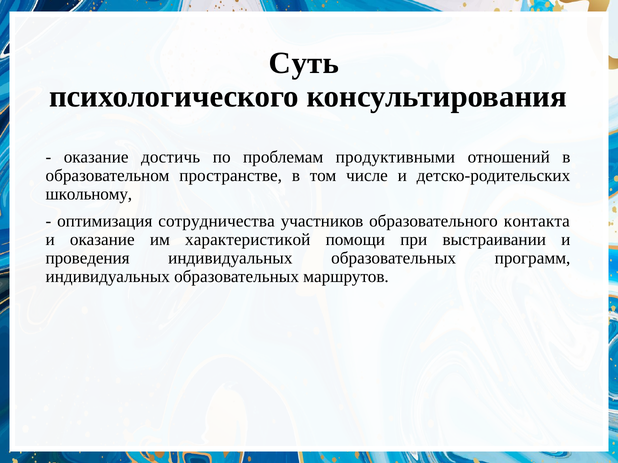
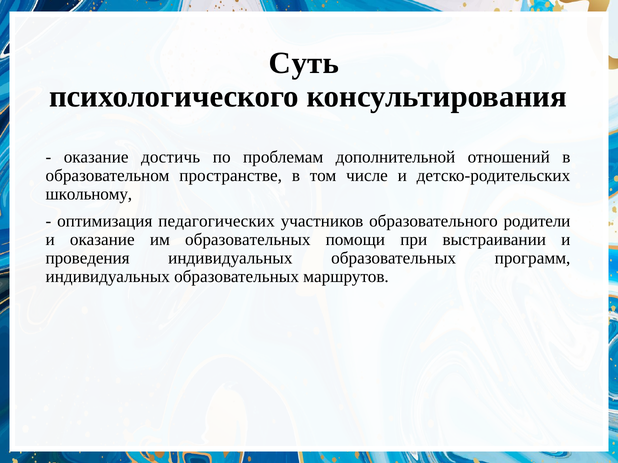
продуктивными: продуктивными -> дополнительной
сотрудничества: сотрудничества -> педагогических
контакта: контакта -> родители
им характеристикой: характеристикой -> образовательных
